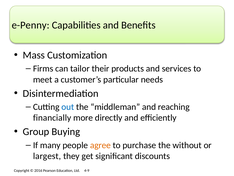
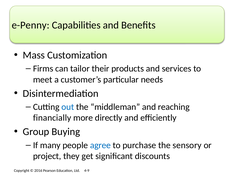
agree colour: orange -> blue
without: without -> sensory
largest: largest -> project
